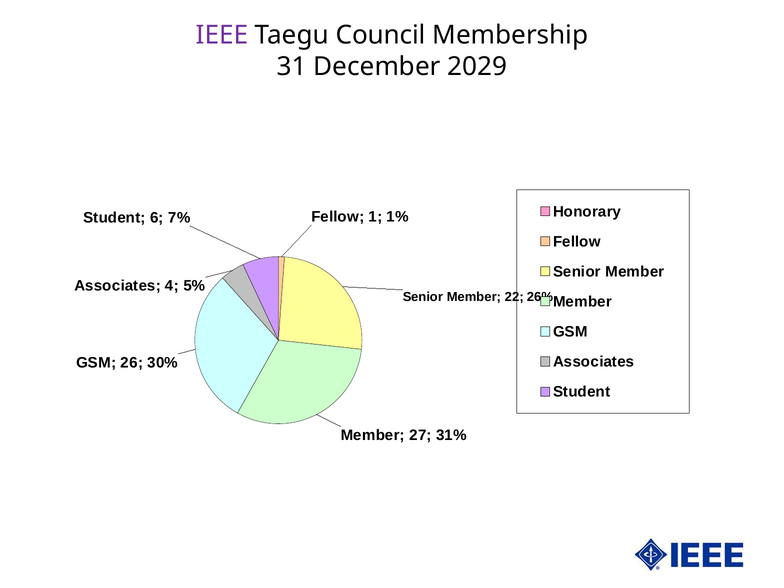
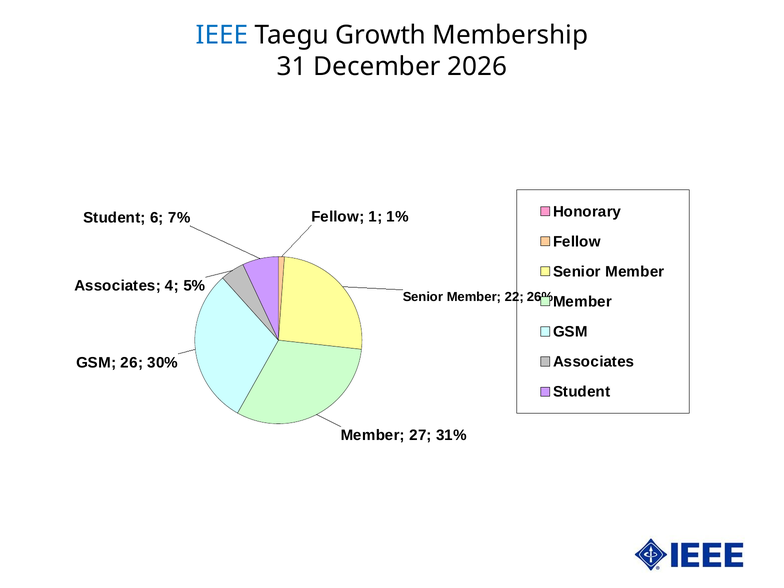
IEEE colour: purple -> blue
Council: Council -> Growth
2029: 2029 -> 2026
